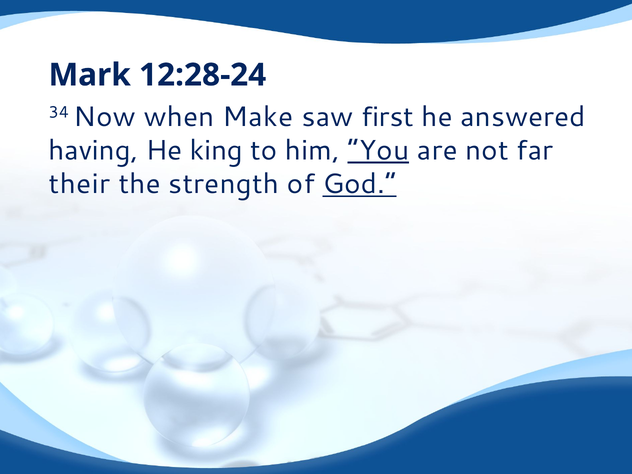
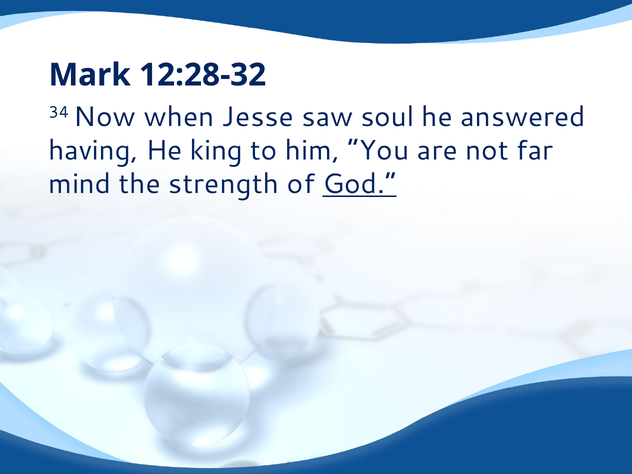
12:28-24: 12:28-24 -> 12:28-32
Make: Make -> Jesse
first: first -> soul
You underline: present -> none
their: their -> mind
